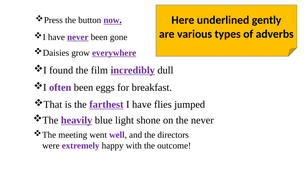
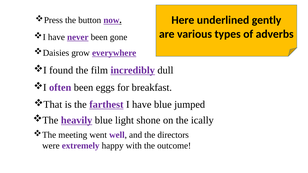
have flies: flies -> blue
the never: never -> ically
